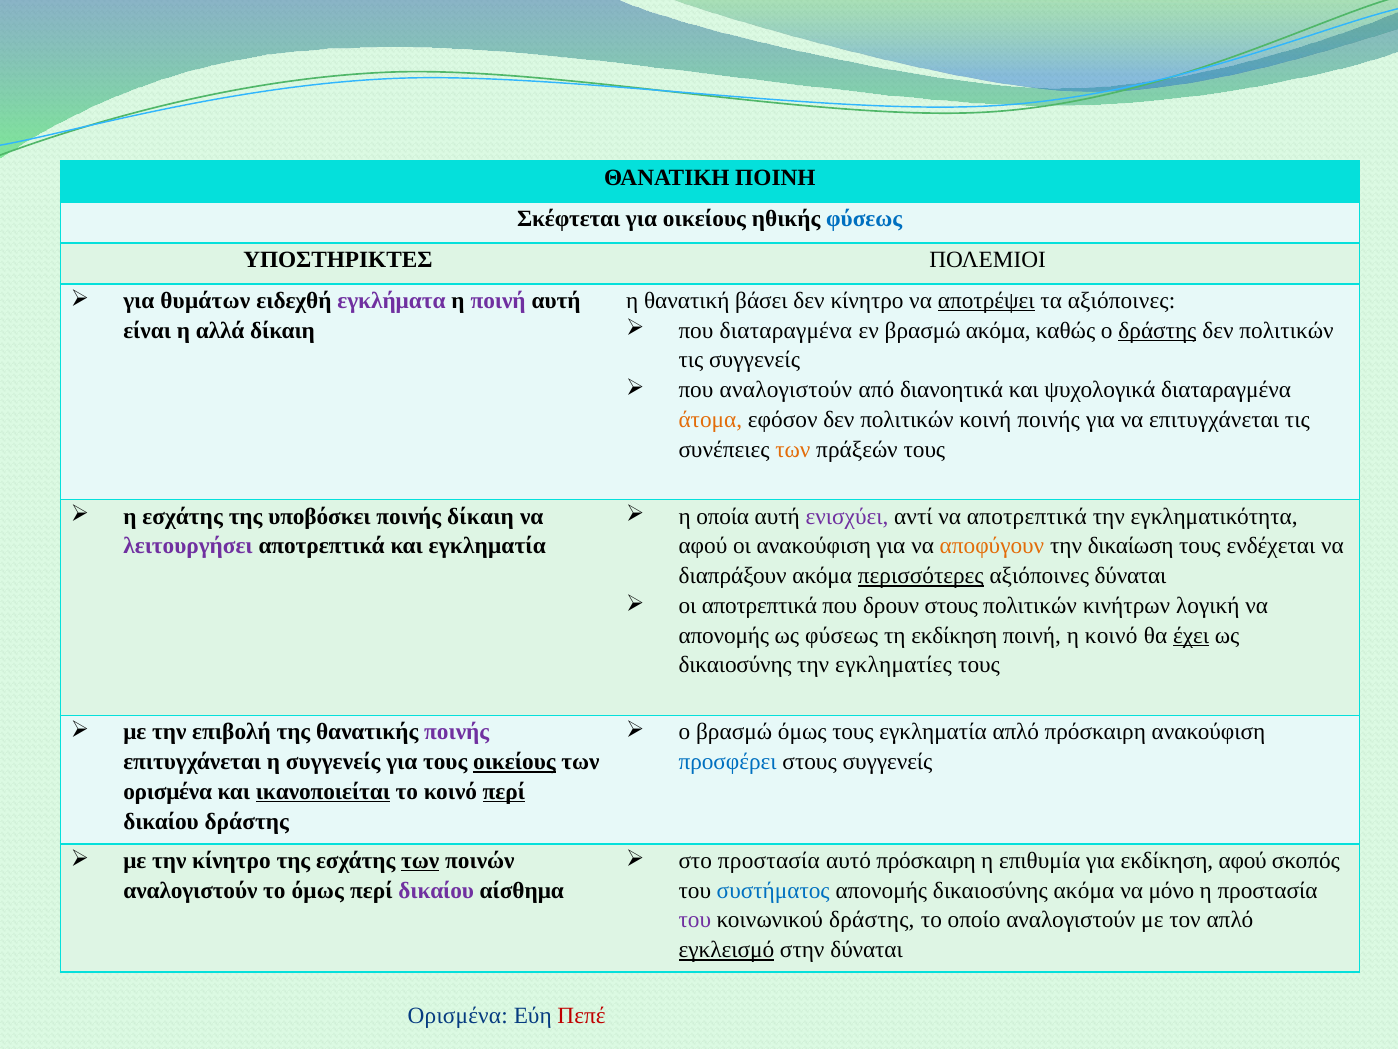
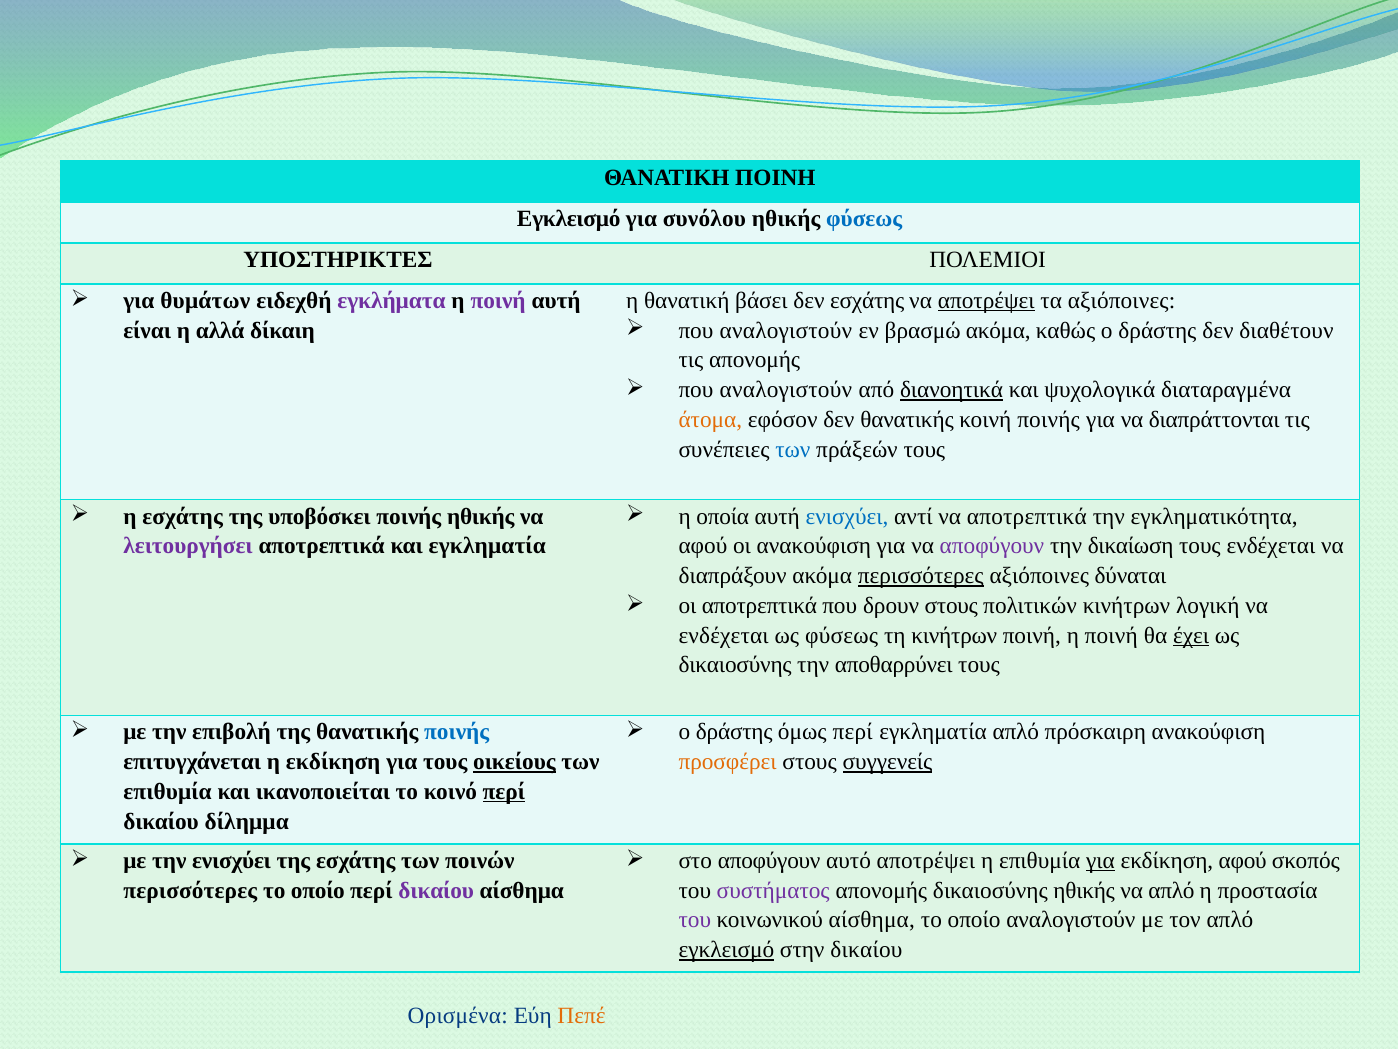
Σκέφτεται at (569, 219): Σκέφτεται -> Εγκλεισμό
για οικείους: οικείους -> συνόλου
δεν κίνητρο: κίνητρο -> εσχάτης
διαταραγμένα at (786, 330): διαταραγμένα -> αναλογιστούν
δράστης at (1157, 330) underline: present -> none
πολιτικών at (1287, 330): πολιτικών -> διαθέτουν
τις συγγενείς: συγγενείς -> απονομής
διανοητικά underline: none -> present
εφόσον δεν πολιτικών: πολιτικών -> θανατικής
να επιτυγχάνεται: επιτυγχάνεται -> διαπράττονται
των at (793, 449) colour: orange -> blue
ποινής δίκαιη: δίκαιη -> ηθικής
ενισχύει at (847, 516) colour: purple -> blue
αποφύγουν at (992, 546) colour: orange -> purple
απονομής at (724, 635): απονομής -> ενδέχεται
τη εκδίκηση: εκδίκηση -> κινήτρων
ποινή η κοινό: κοινό -> ποινή
εγκληματίες: εγκληματίες -> αποθαρρύνει
ποινής at (457, 732) colour: purple -> blue
βρασμώ at (734, 732): βρασμώ -> δράστης
όμως τους: τους -> περί
η συγγενείς: συγγενείς -> εκδίκηση
προσφέρει colour: blue -> orange
συγγενείς at (888, 762) underline: none -> present
ορισμένα at (168, 791): ορισμένα -> επιθυμία
ικανοποιείται underline: present -> none
δικαίου δράστης: δράστης -> δίλημμα
την κίνητρο: κίνητρο -> ενισχύει
των at (420, 860) underline: present -> none
στο προστασία: προστασία -> αποφύγουν
αυτό πρόσκαιρη: πρόσκαιρη -> αποτρέψει
για at (1101, 860) underline: none -> present
αναλογιστούν at (190, 890): αναλογιστούν -> περισσότερες
όμως at (318, 890): όμως -> οποίο
συστήματος colour: blue -> purple
δικαιοσύνης ακόμα: ακόμα -> ηθικής
να μόνο: μόνο -> απλό
κοινωνικού δράστης: δράστης -> αίσθημα
στην δύναται: δύναται -> δικαίου
Πεπέ colour: red -> orange
